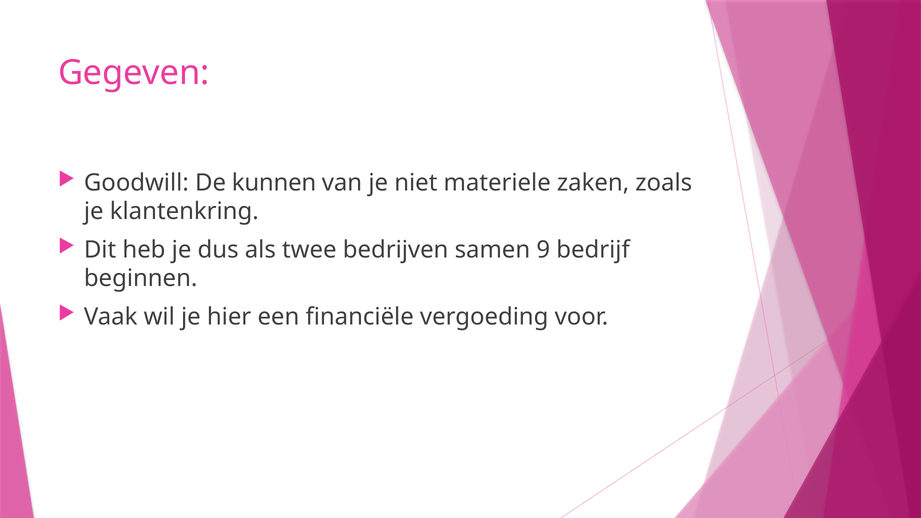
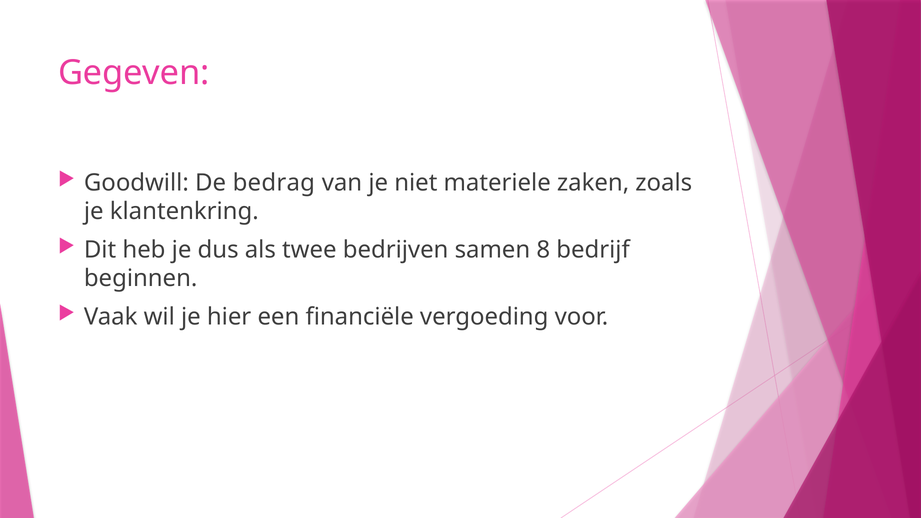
kunnen: kunnen -> bedrag
9: 9 -> 8
